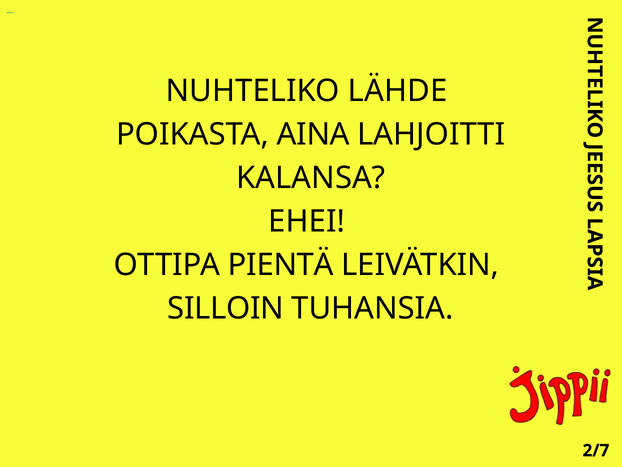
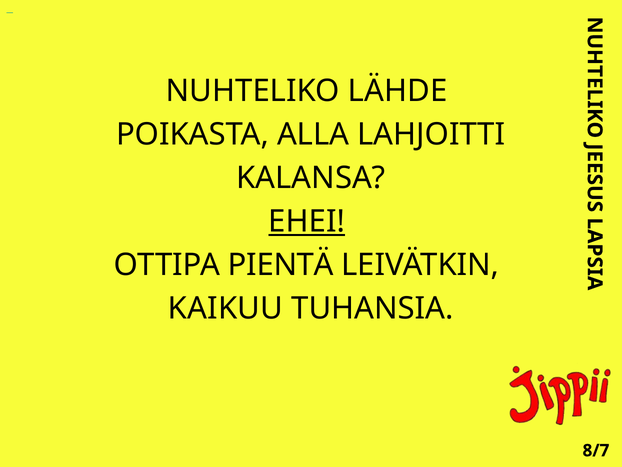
AINA: AINA -> ALLA
EHEI underline: none -> present
SILLOIN: SILLOIN -> KAIKUU
2/7: 2/7 -> 8/7
